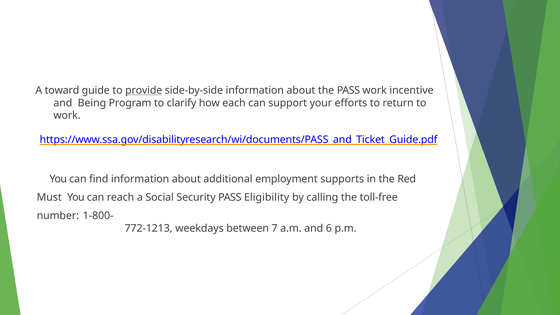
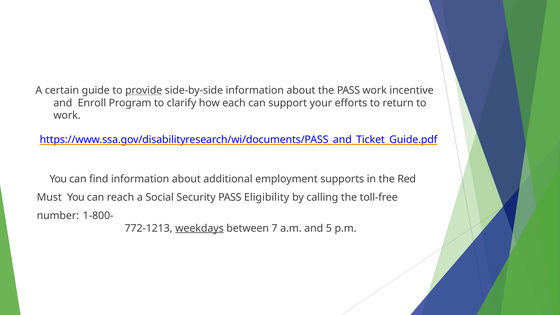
toward: toward -> certain
Being: Being -> Enroll
weekdays underline: none -> present
6: 6 -> 5
